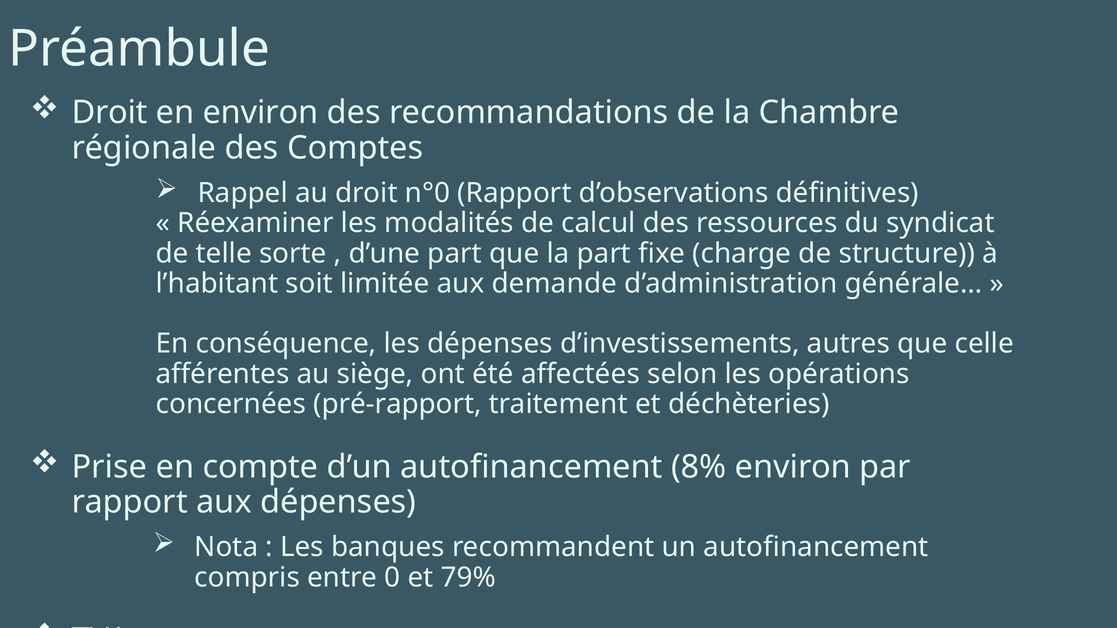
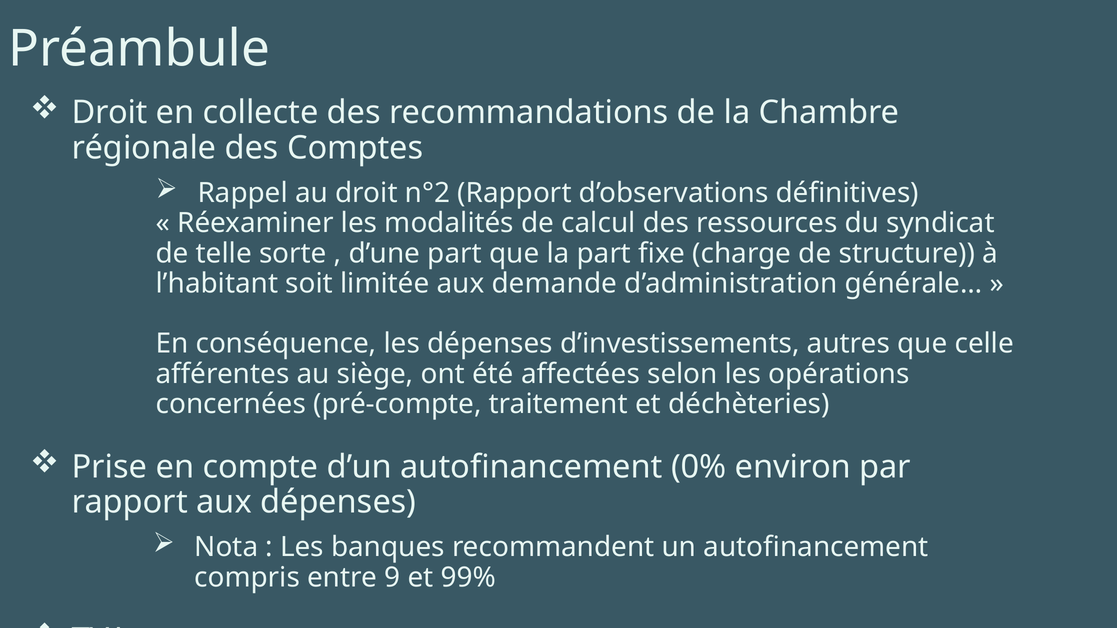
en environ: environ -> collecte
n°0: n°0 -> n°2
pré-rapport: pré-rapport -> pré-compte
8%: 8% -> 0%
0: 0 -> 9
79%: 79% -> 99%
